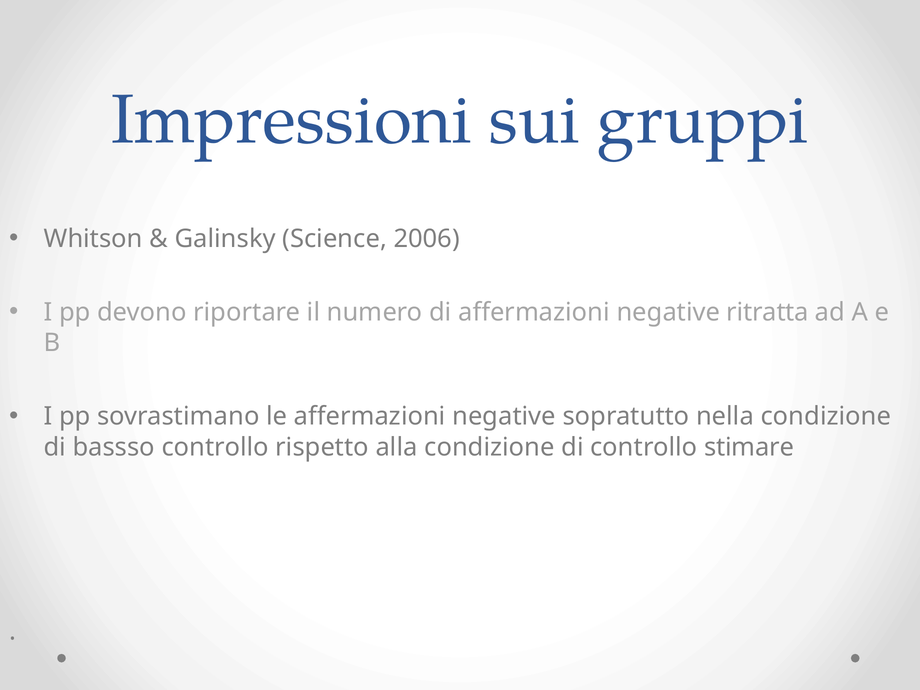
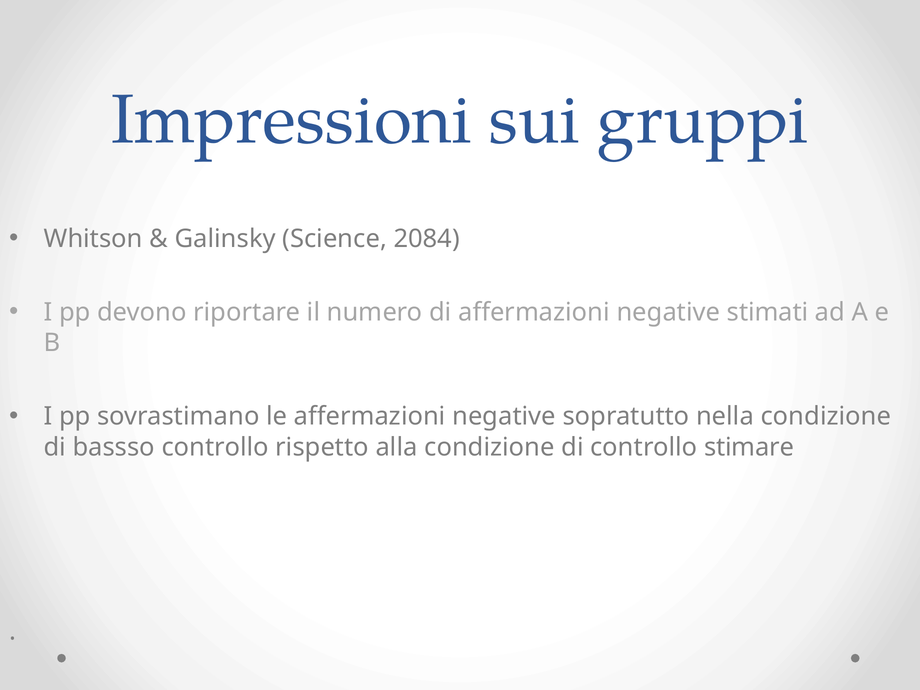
2006: 2006 -> 2084
ritratta: ritratta -> stimati
